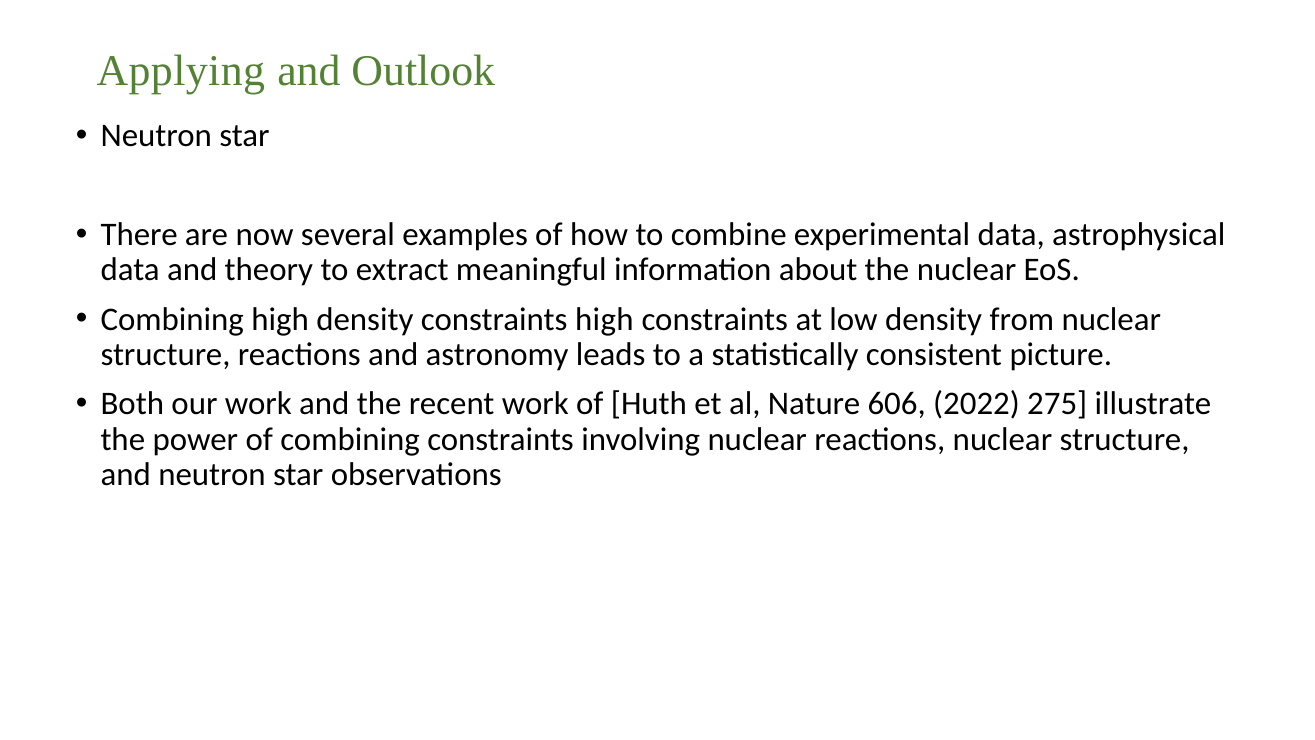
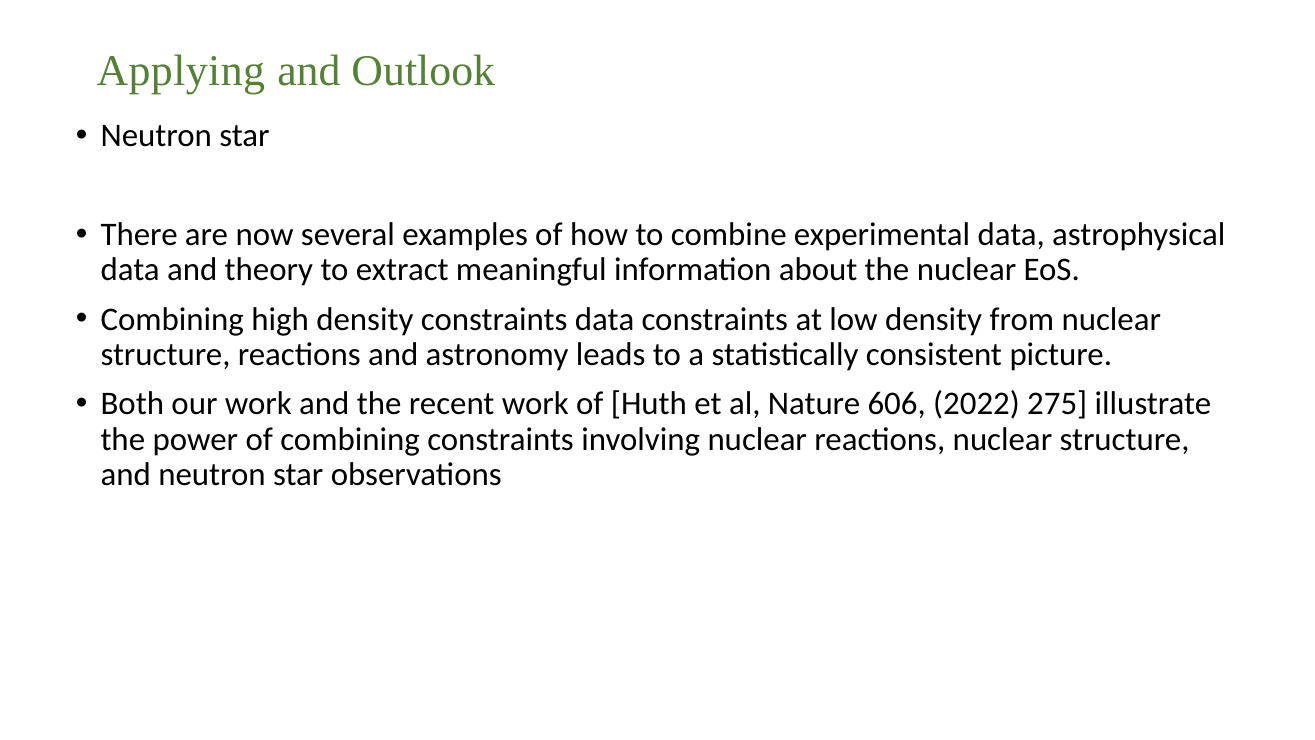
constraints high: high -> data
